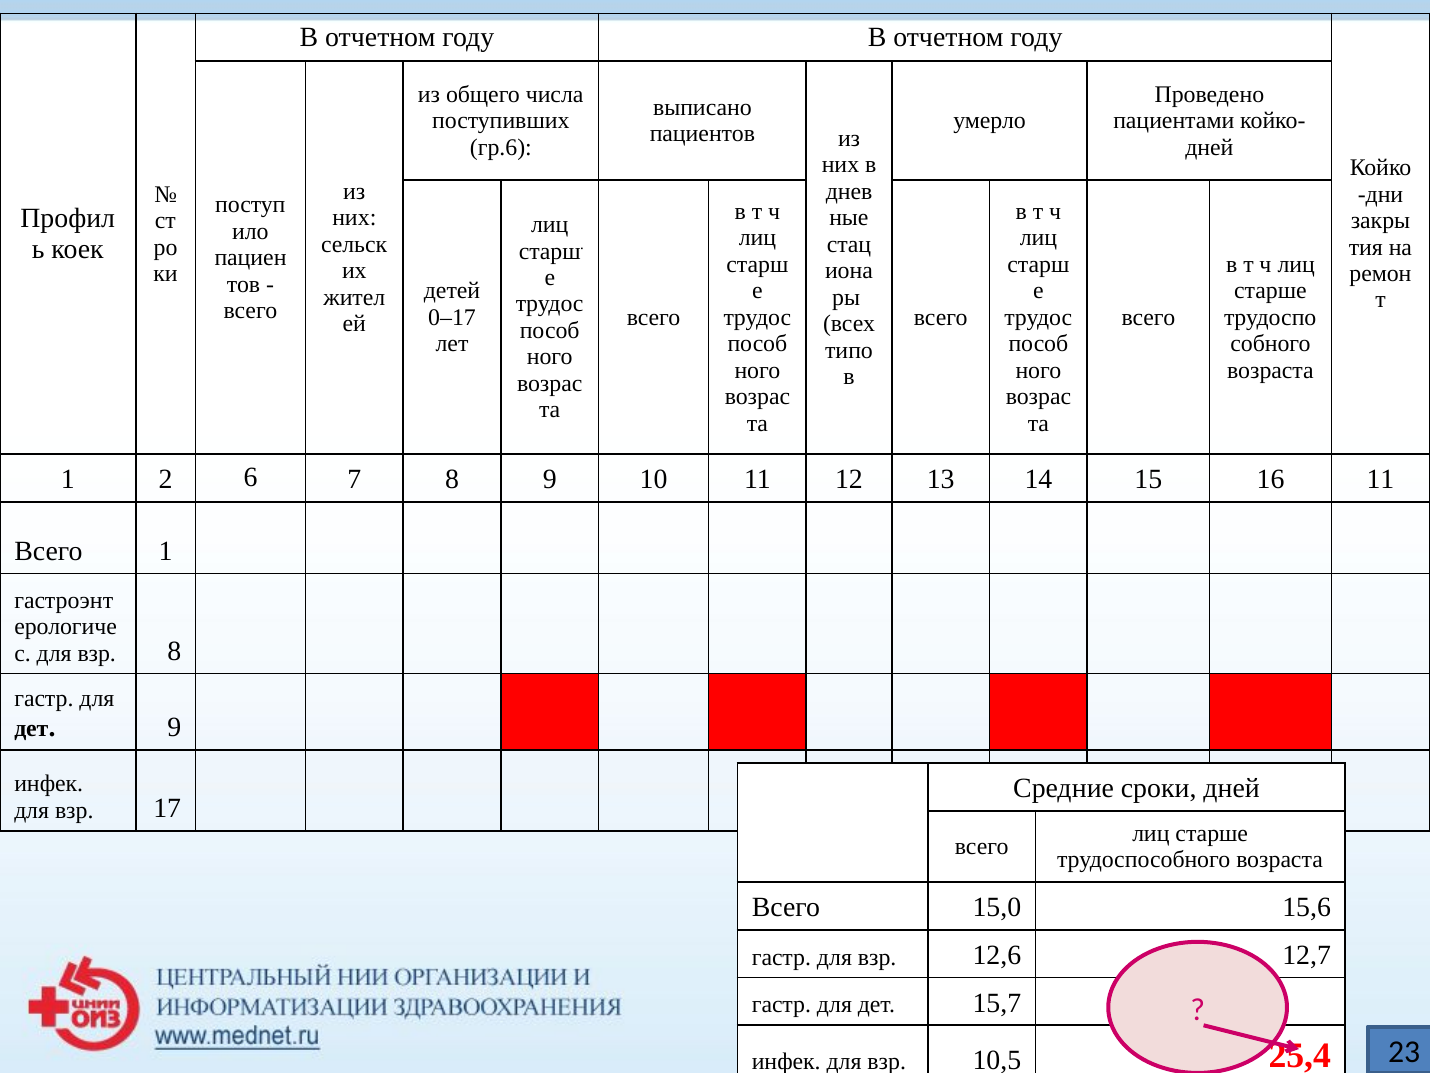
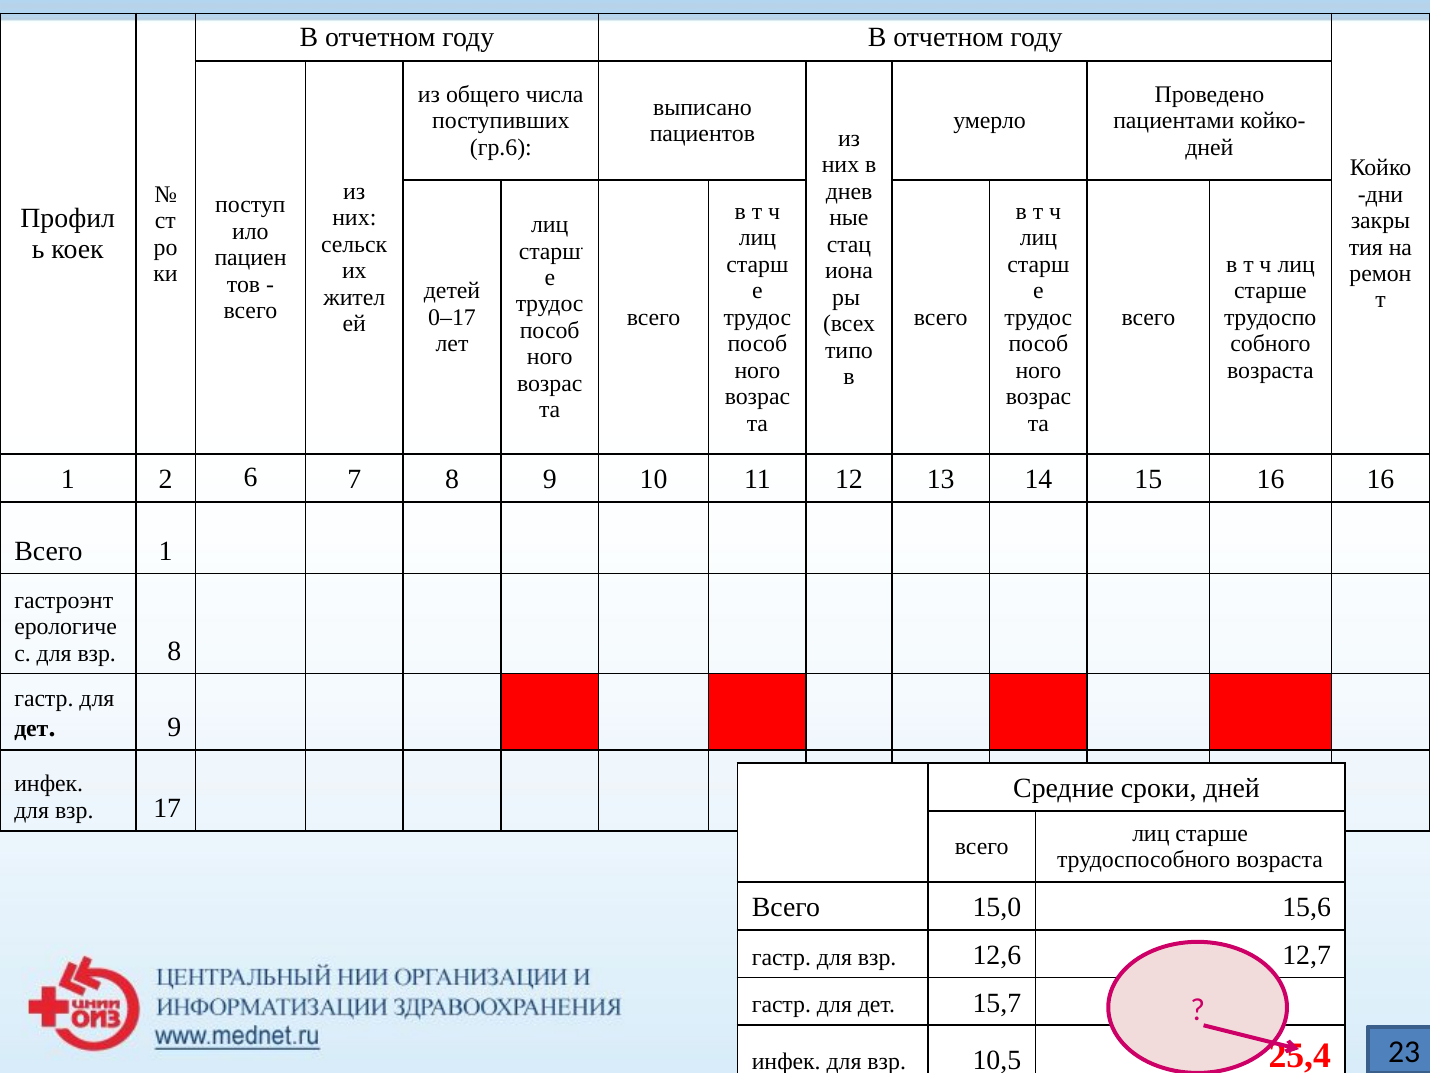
16 11: 11 -> 16
